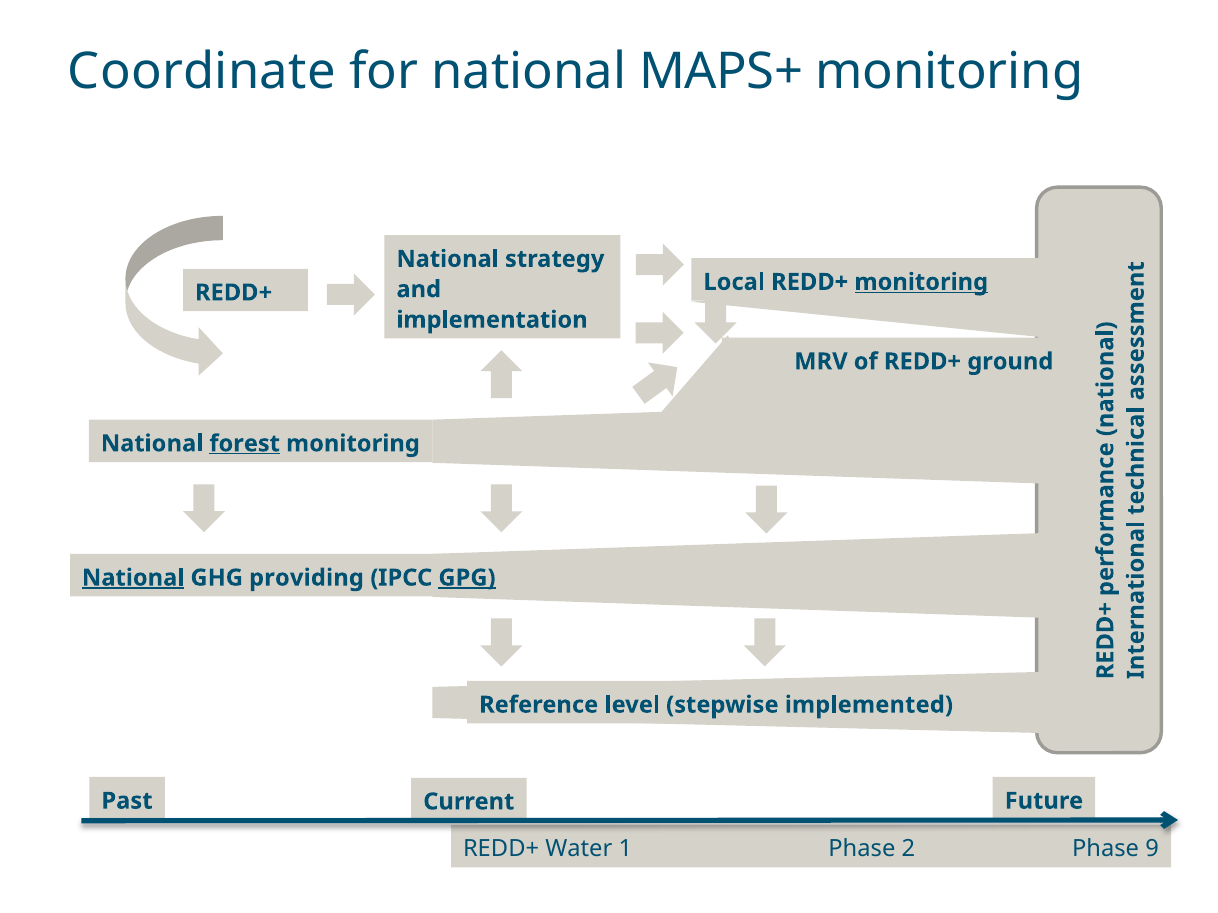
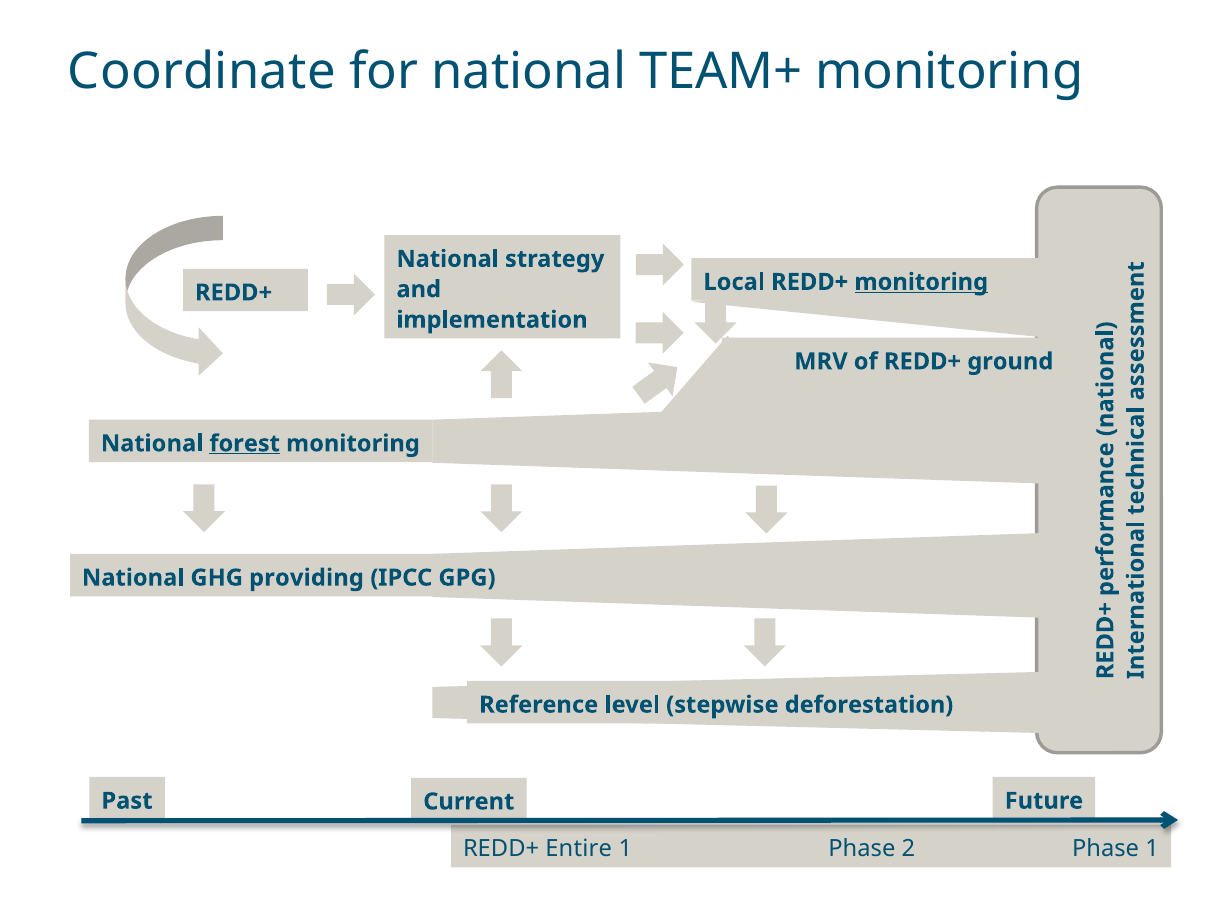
MAPS+: MAPS+ -> TEAM+
National at (133, 578) underline: present -> none
GPG underline: present -> none
implemented: implemented -> deforestation
Water: Water -> Entire
9 at (1152, 849): 9 -> 1
